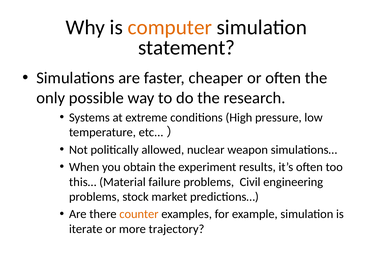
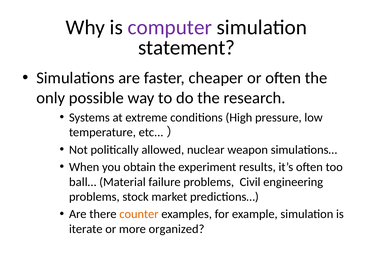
computer colour: orange -> purple
this…: this… -> ball…
trajectory: trajectory -> organized
